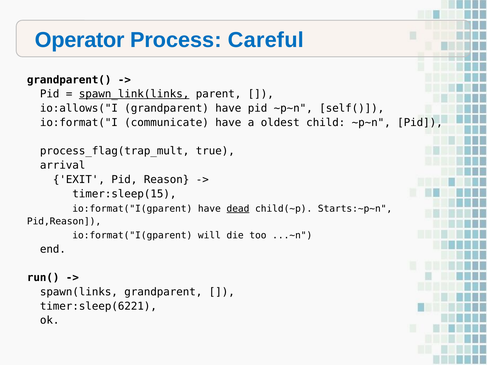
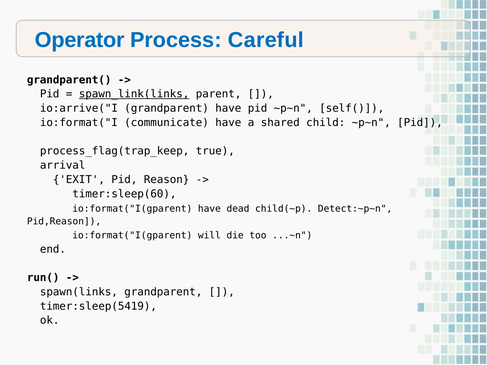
io:allows("I: io:allows("I -> io:arrive("I
oldest: oldest -> shared
process_flag(trap_mult: process_flag(trap_mult -> process_flag(trap_keep
timer:sleep(15: timer:sleep(15 -> timer:sleep(60
dead underline: present -> none
Starts:~p~n: Starts:~p~n -> Detect:~p~n
timer:sleep(6221: timer:sleep(6221 -> timer:sleep(5419
